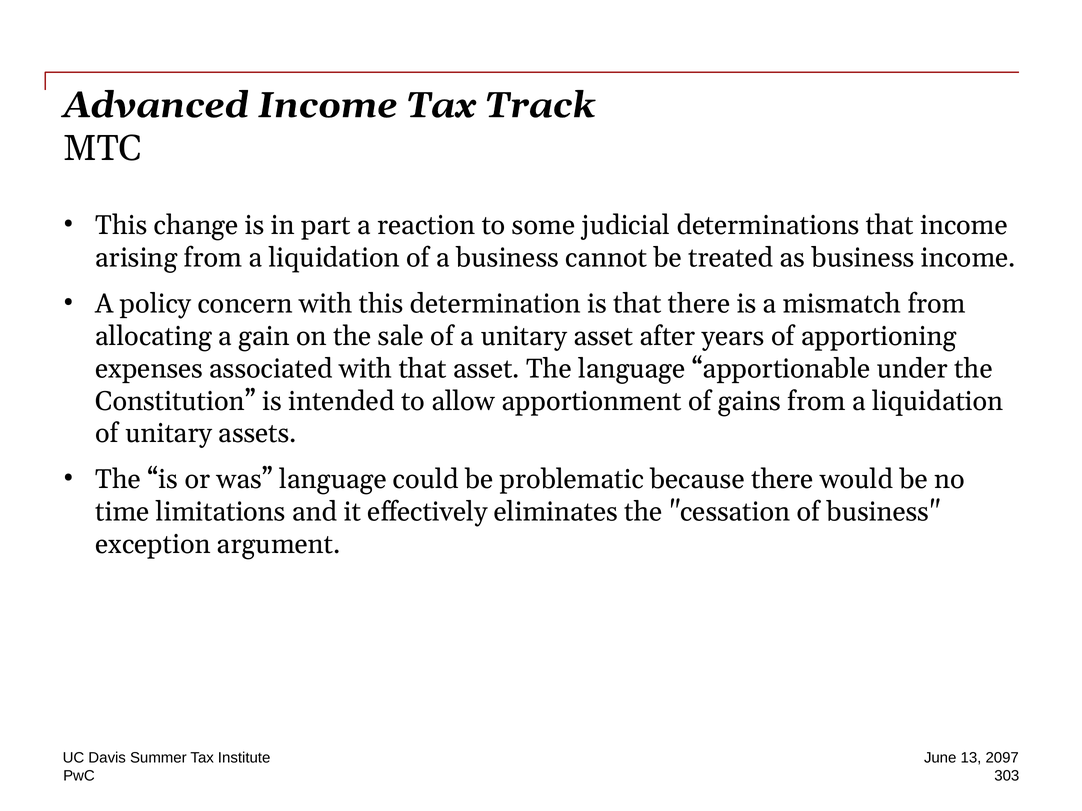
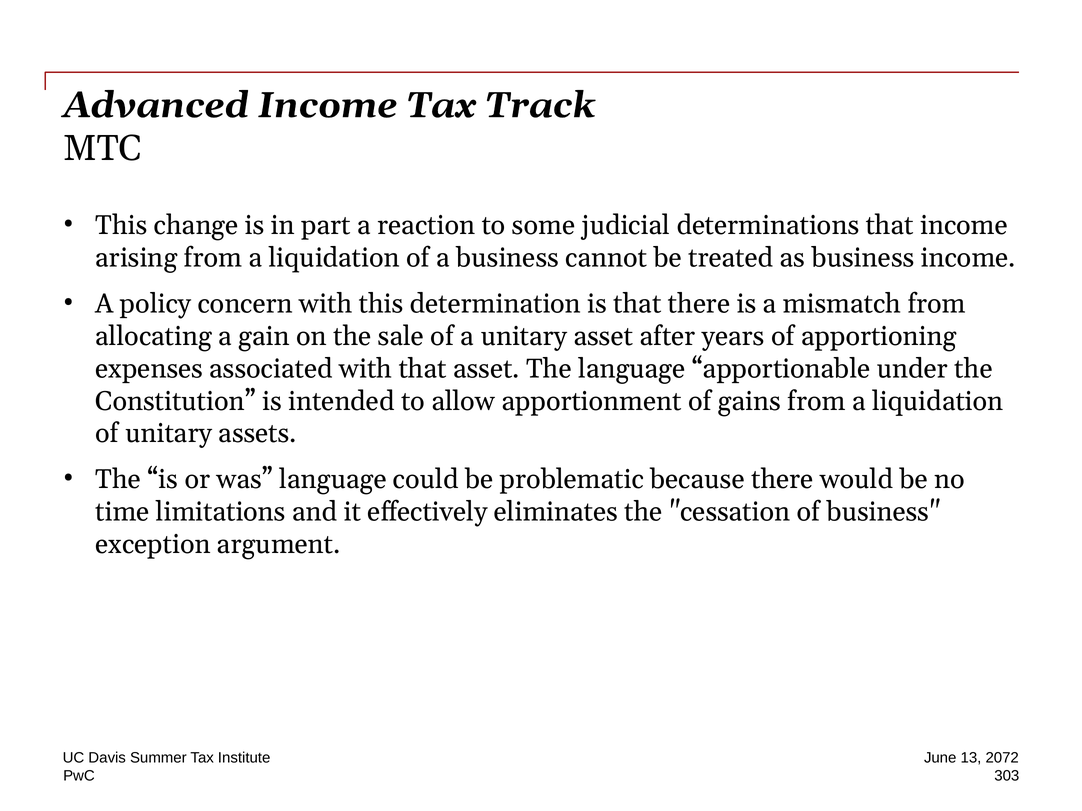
2097: 2097 -> 2072
